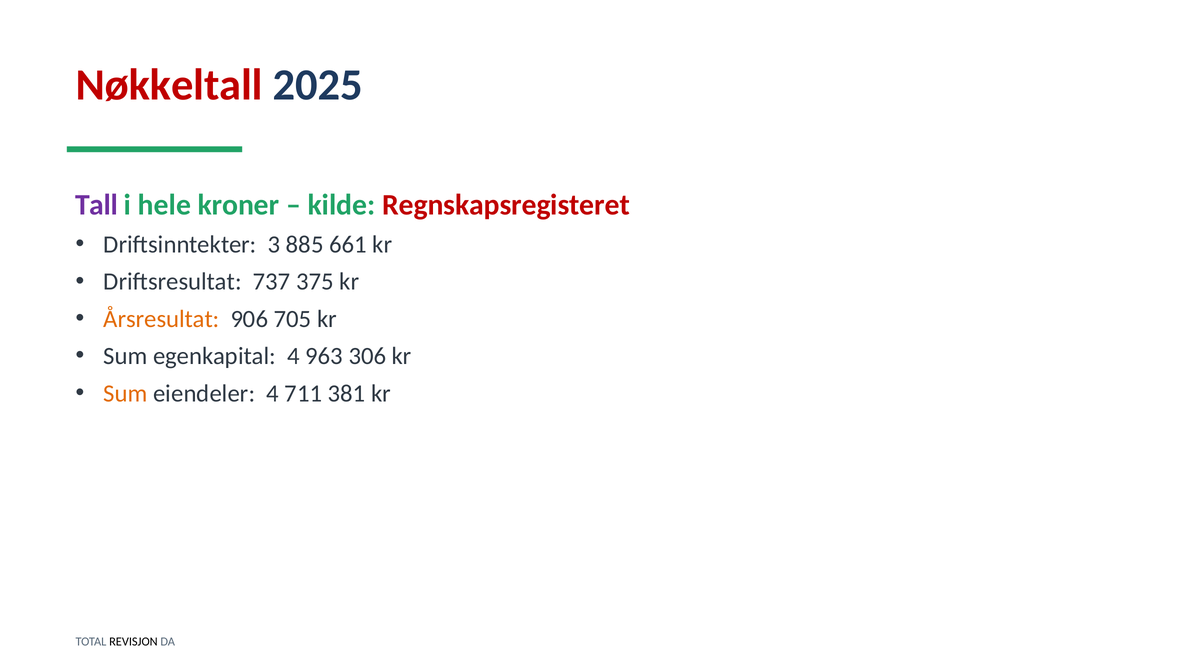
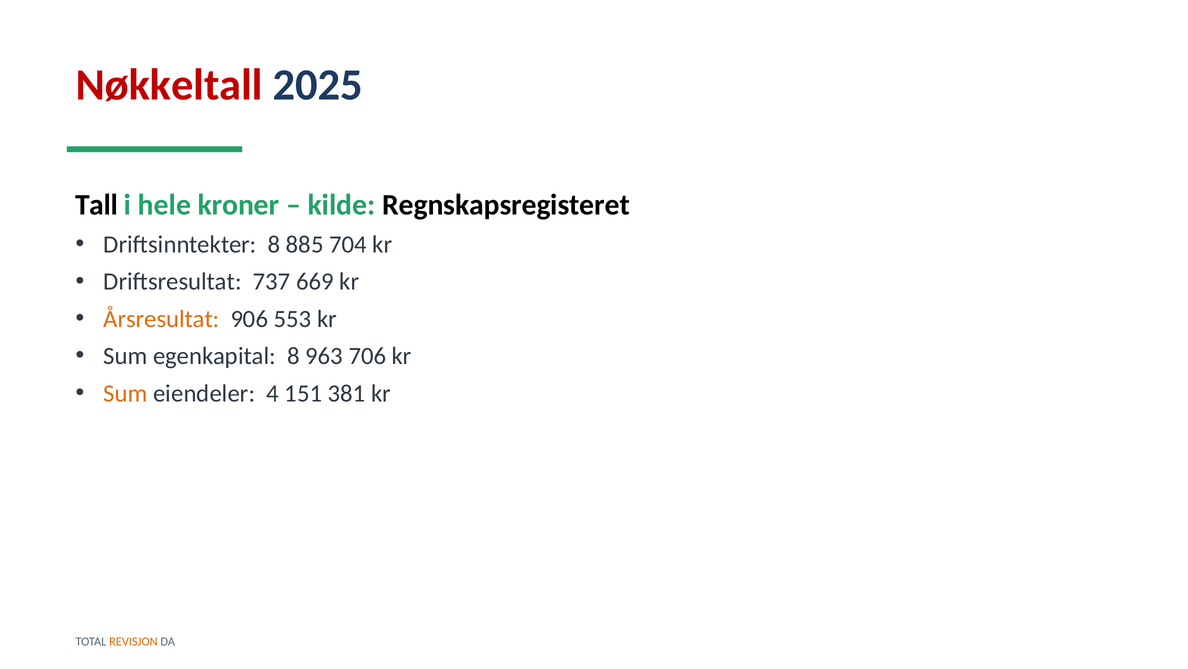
Tall colour: purple -> black
Regnskapsregisteret colour: red -> black
Driftsinntekter 3: 3 -> 8
661: 661 -> 704
375: 375 -> 669
705: 705 -> 553
egenkapital 4: 4 -> 8
306: 306 -> 706
711: 711 -> 151
REVISJON colour: black -> orange
